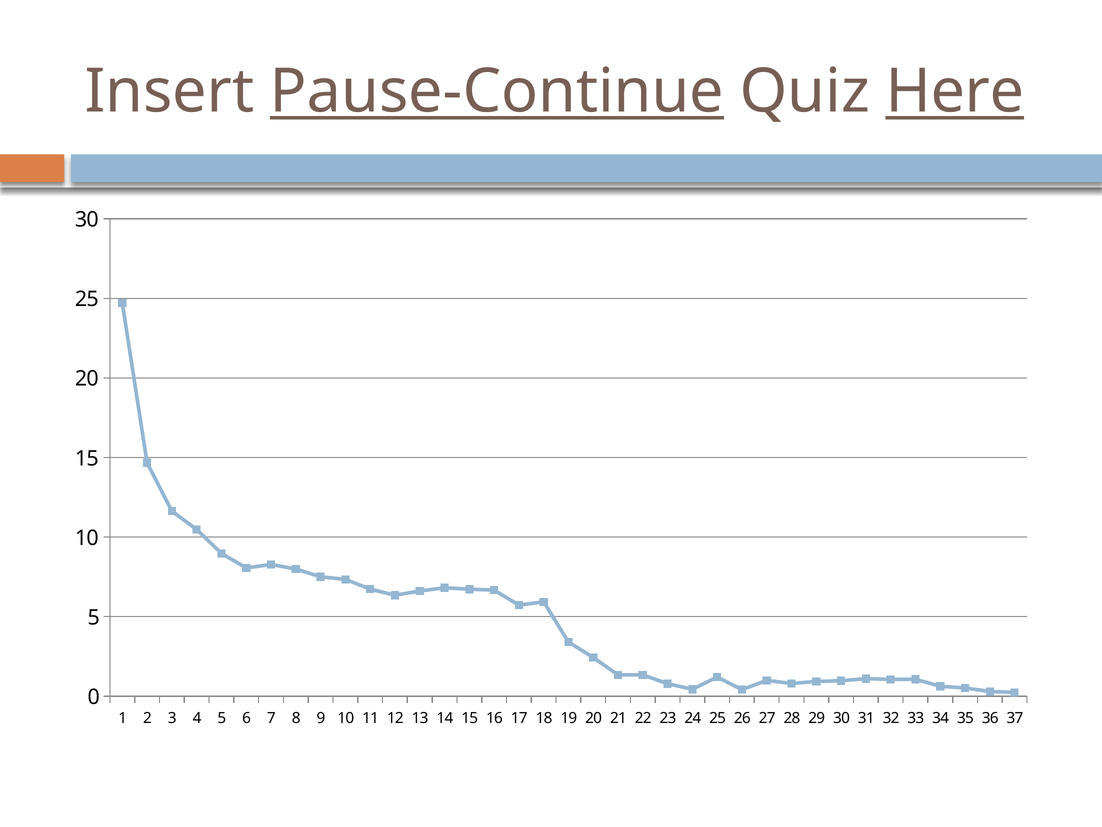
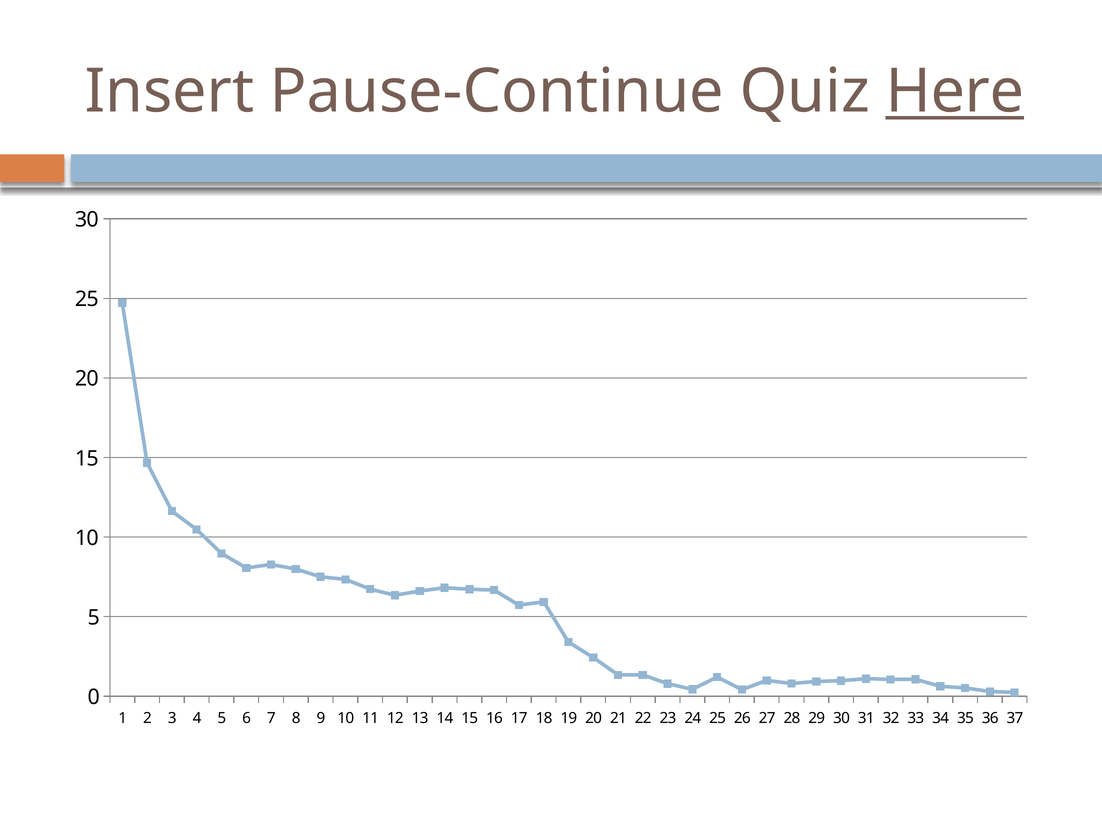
Pause-Continue underline: present -> none
